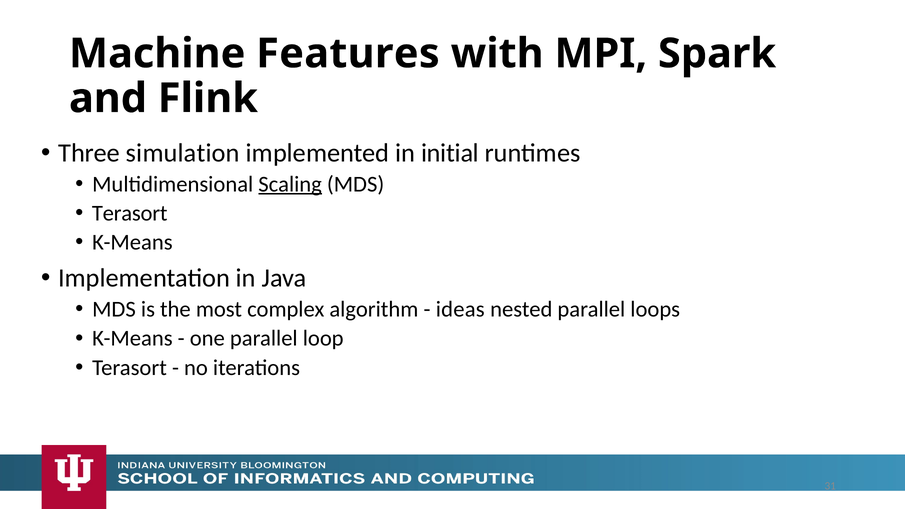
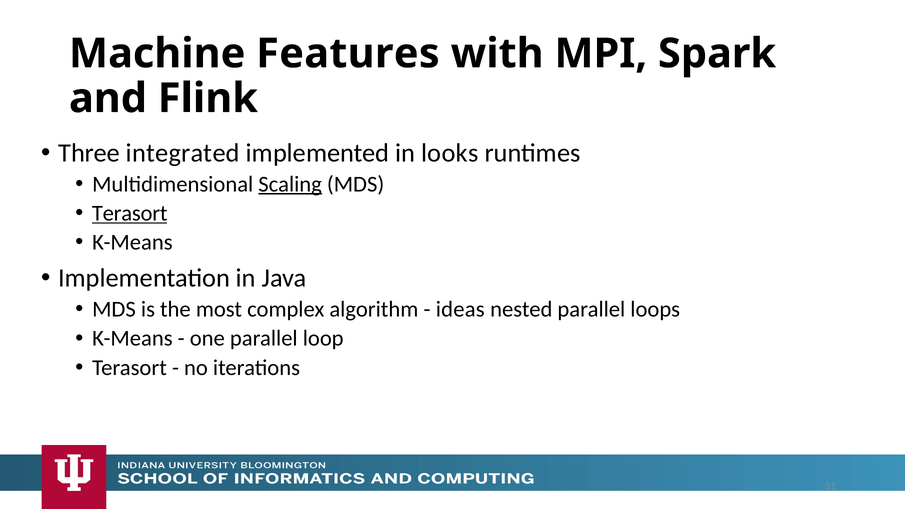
simulation: simulation -> integrated
initial: initial -> looks
Terasort at (130, 213) underline: none -> present
